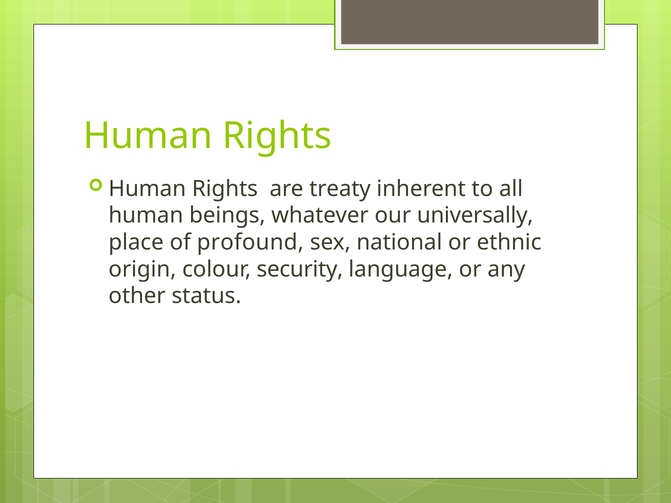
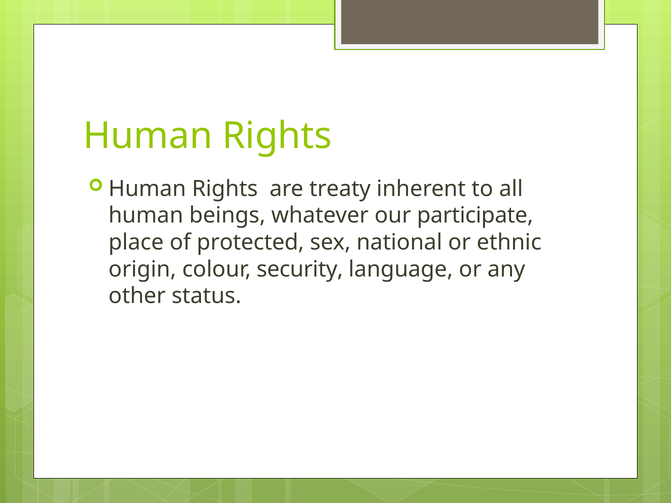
universally: universally -> participate
profound: profound -> protected
